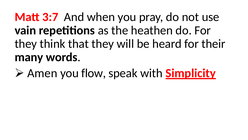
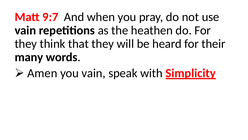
3:7: 3:7 -> 9:7
you flow: flow -> vain
